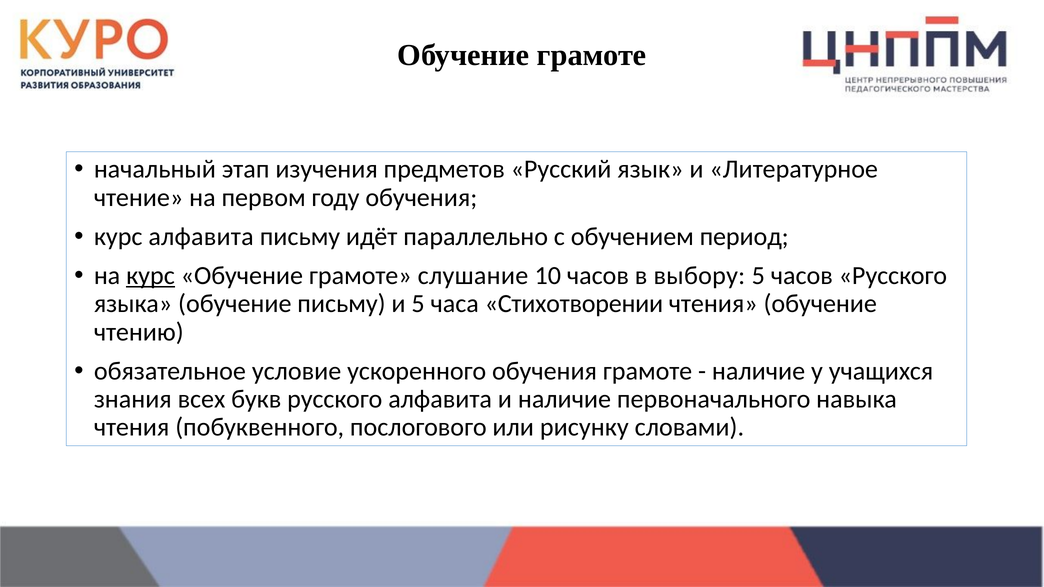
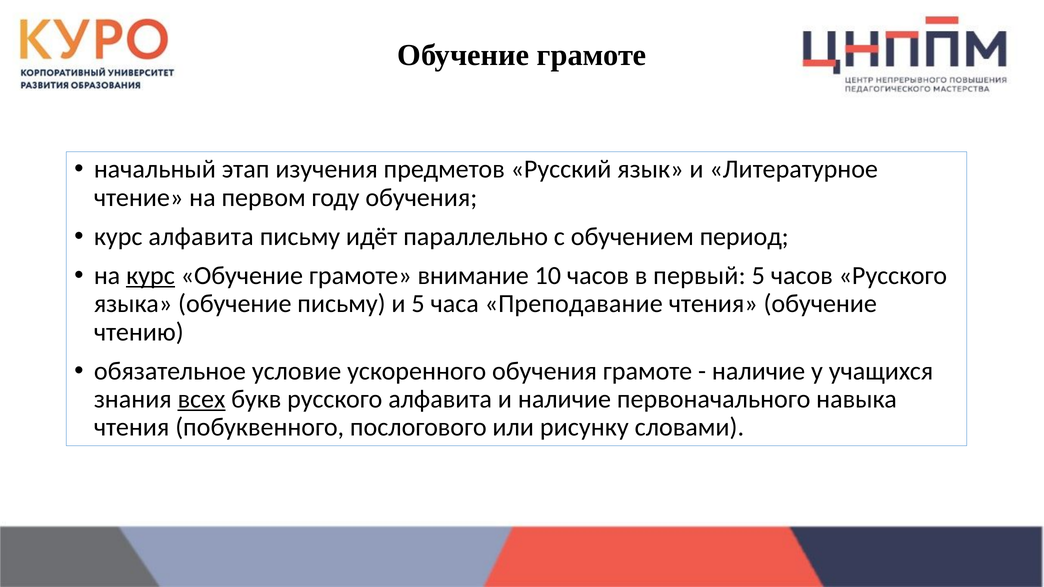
слушание: слушание -> внимание
выбору: выбору -> первый
Стихотворении: Стихотворении -> Преподавание
всех underline: none -> present
